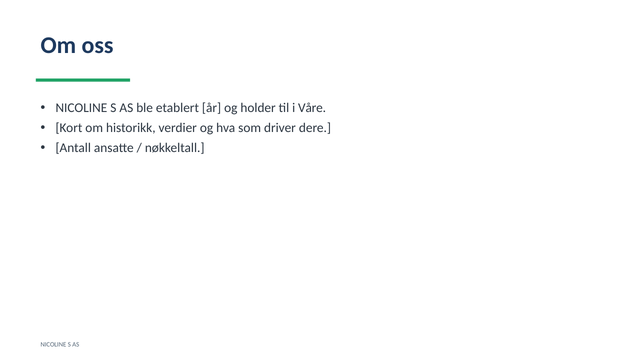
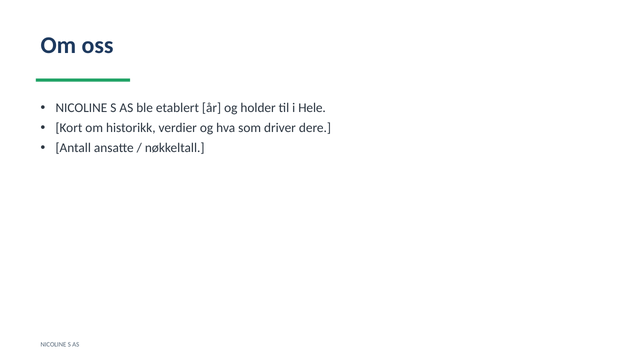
Våre: Våre -> Hele
